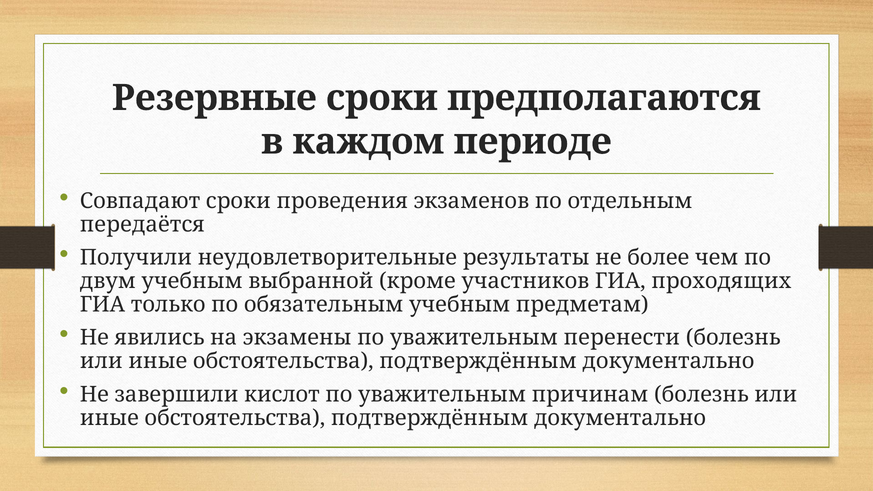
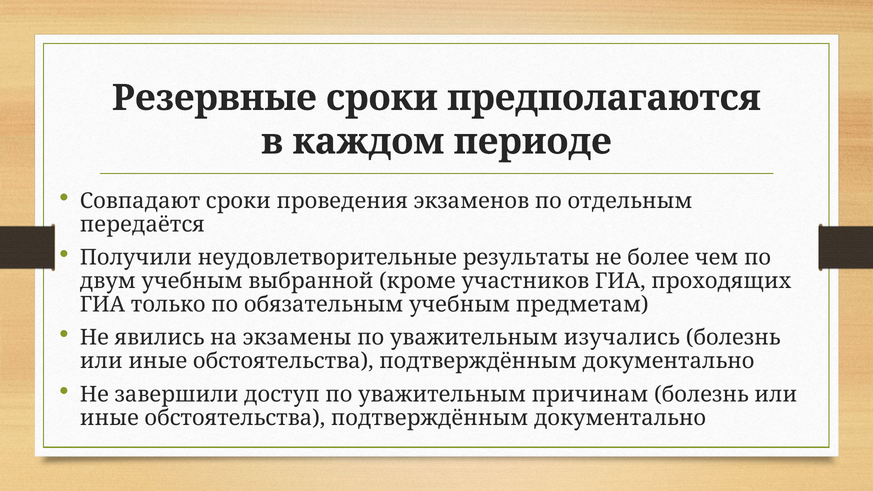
перенести: перенести -> изучались
кислот: кислот -> доступ
